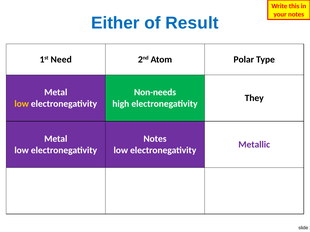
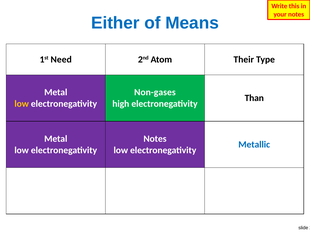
Result: Result -> Means
Polar: Polar -> Their
Non-needs: Non-needs -> Non-gases
They: They -> Than
Metallic colour: purple -> blue
